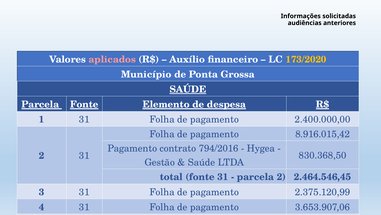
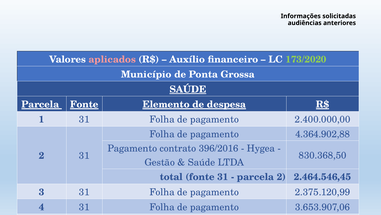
173/2020 colour: yellow -> light green
8.916.015,42: 8.916.015,42 -> 4.364.902,88
794/2016: 794/2016 -> 396/2016
